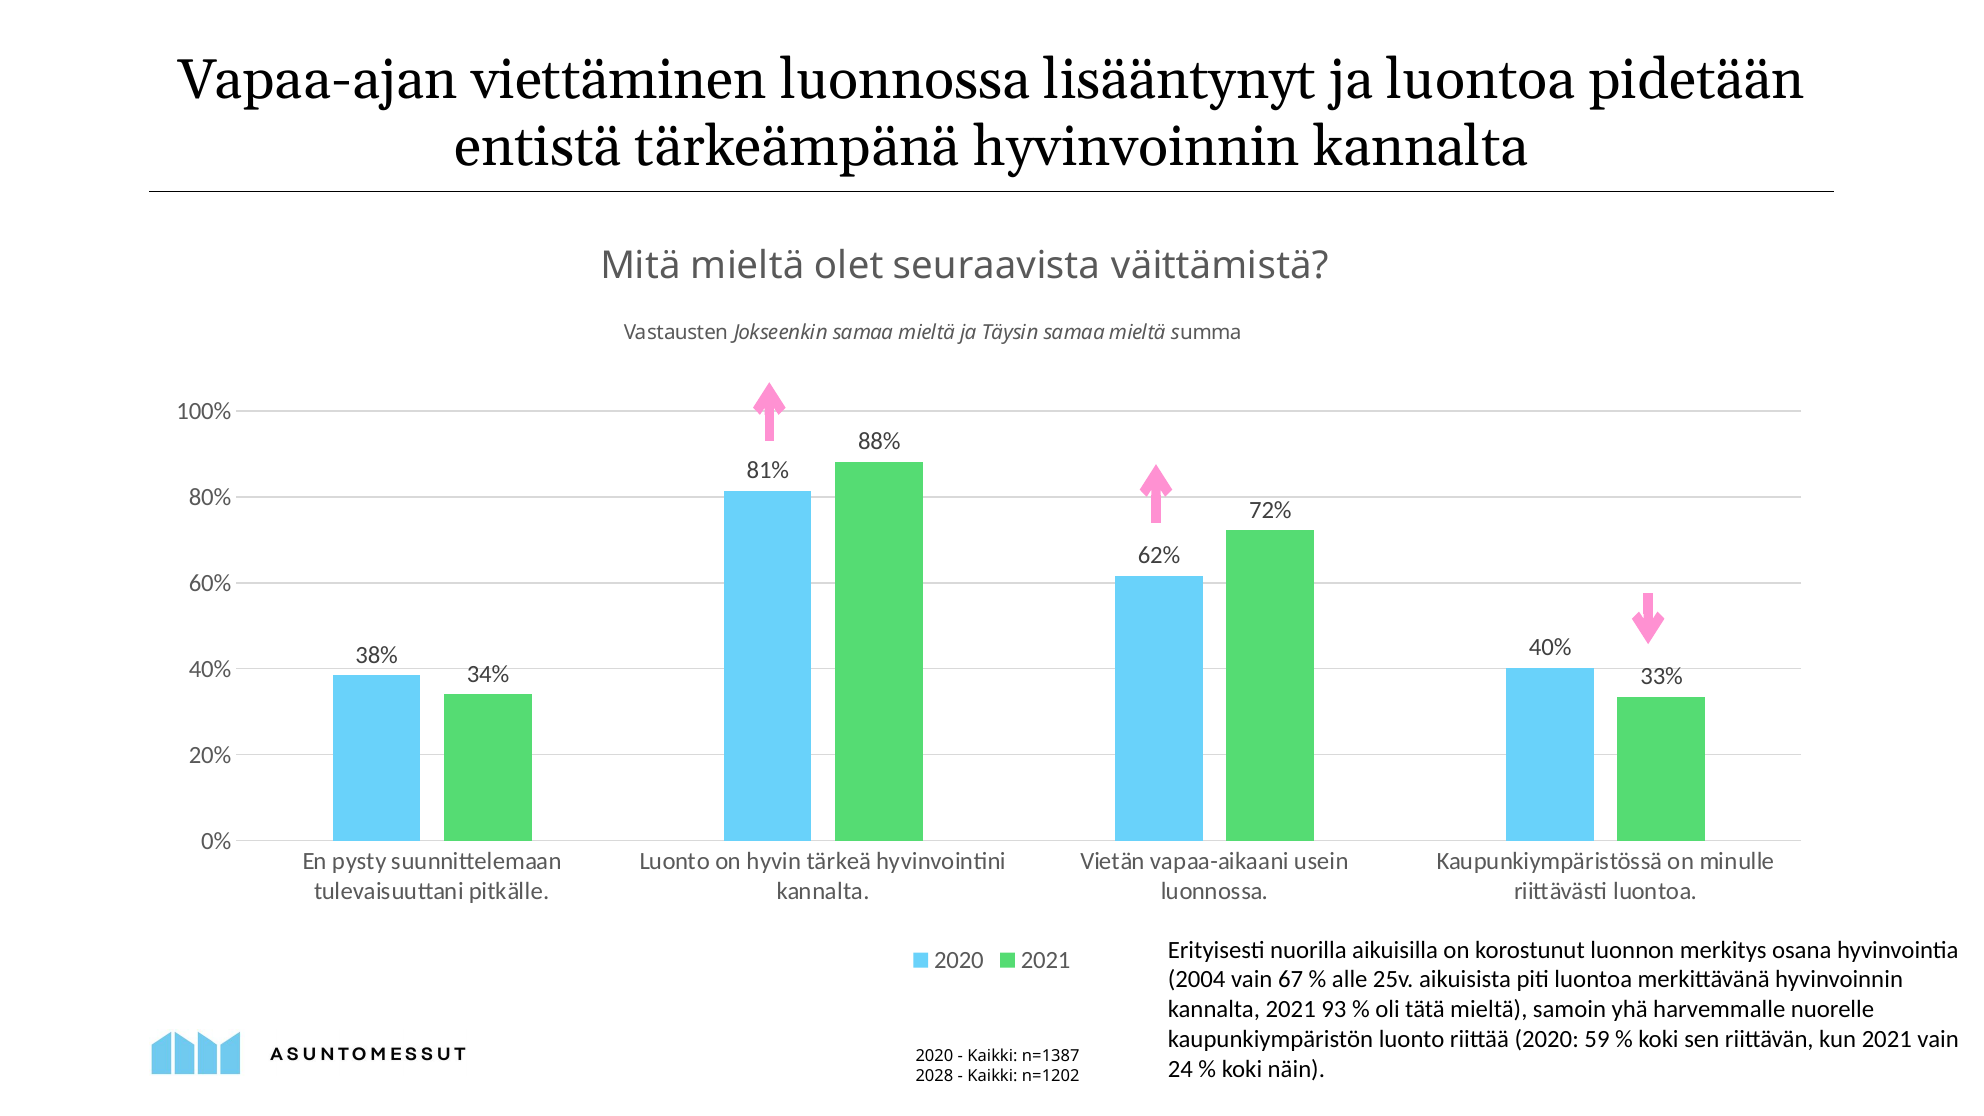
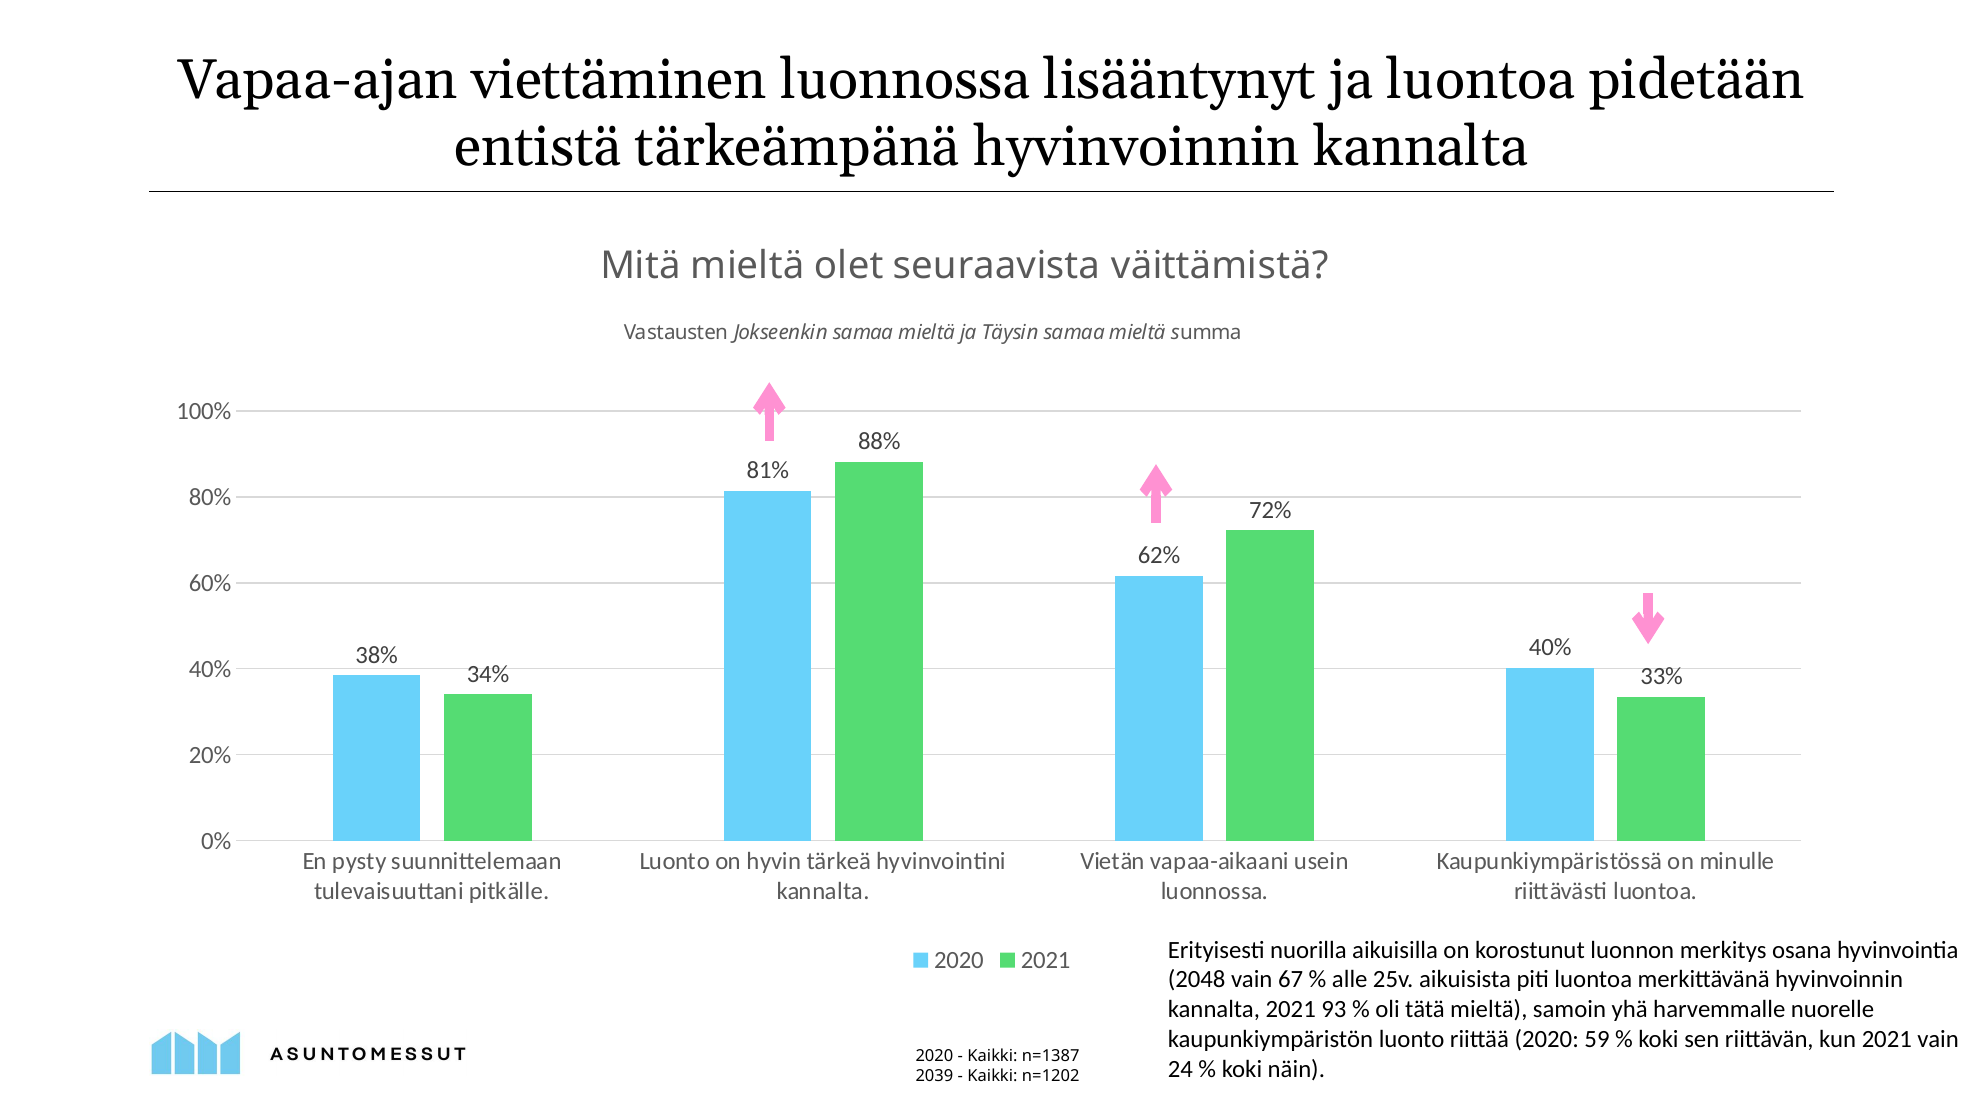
2004: 2004 -> 2048
2028: 2028 -> 2039
